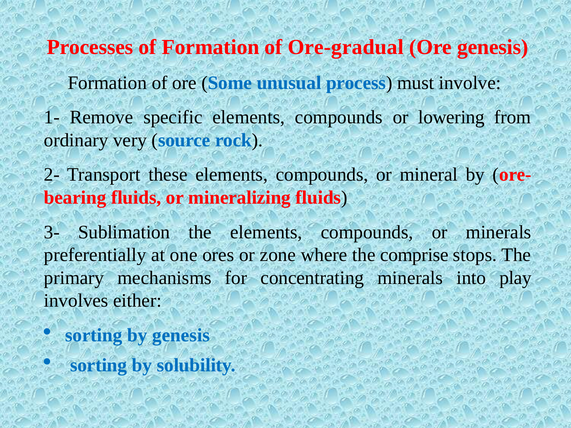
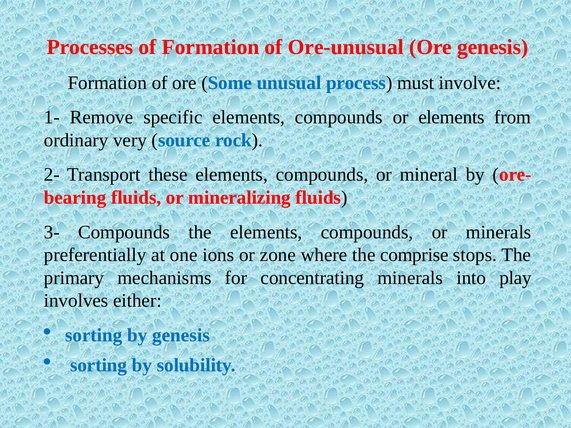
Ore-gradual: Ore-gradual -> Ore-unusual
or lowering: lowering -> elements
3- Sublimation: Sublimation -> Compounds
ores: ores -> ions
